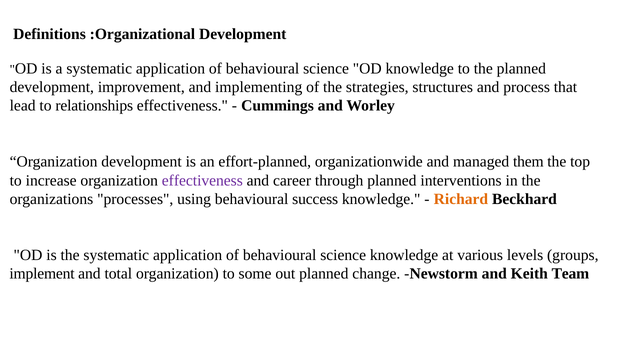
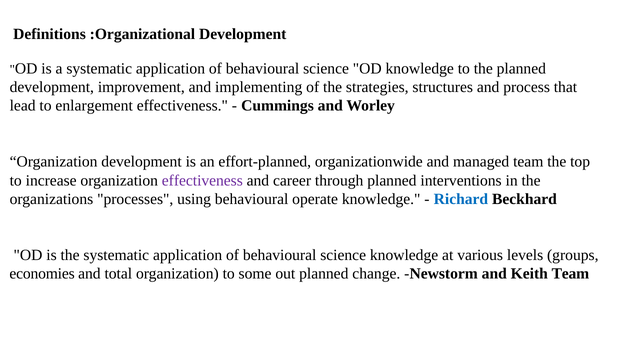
relationships: relationships -> enlargement
managed them: them -> team
success: success -> operate
Richard colour: orange -> blue
implement: implement -> economies
